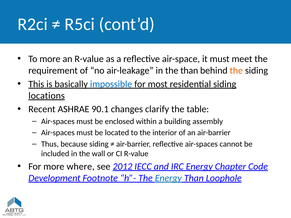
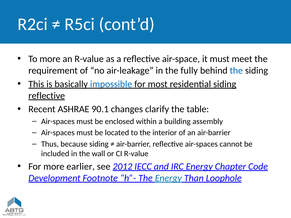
the than: than -> fully
the at (236, 71) colour: orange -> blue
locations at (47, 96): locations -> reflective
where: where -> earlier
